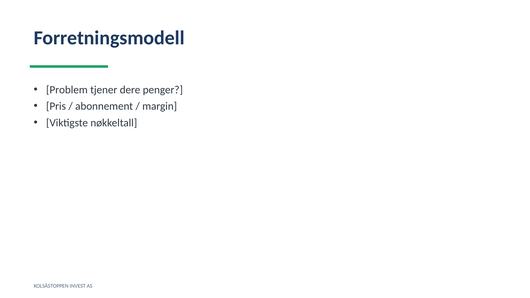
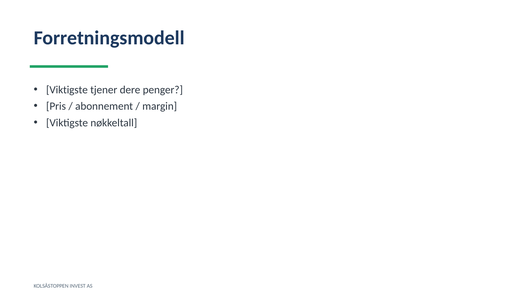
Problem at (67, 90): Problem -> Viktigste
